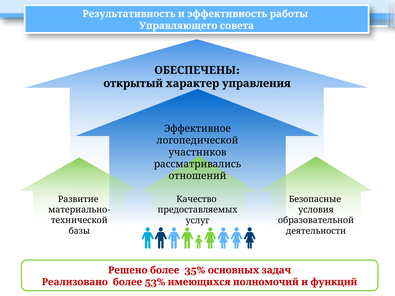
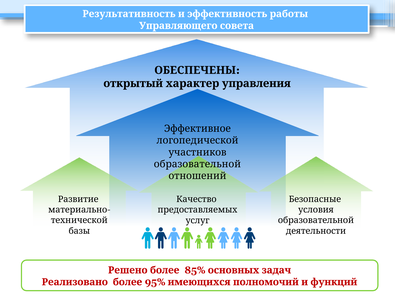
рассматривались at (197, 164): рассматривались -> образовательной
35%: 35% -> 85%
53%: 53% -> 95%
